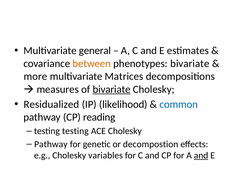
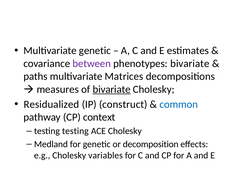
Multivariate general: general -> genetic
between colour: orange -> purple
more: more -> paths
likelihood: likelihood -> construct
reading: reading -> context
Pathway at (51, 144): Pathway -> Medland
decompostion: decompostion -> decomposition
and at (201, 155) underline: present -> none
